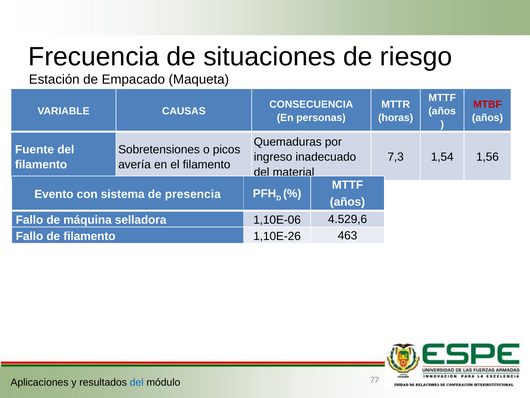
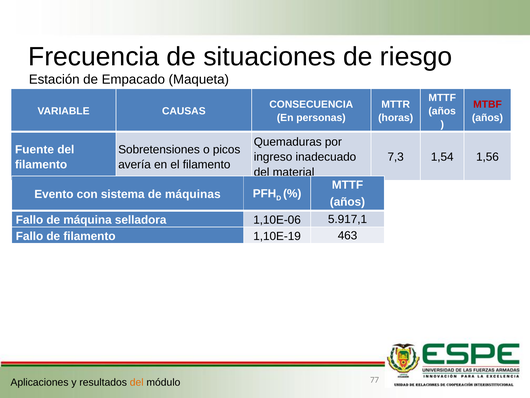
presencia: presencia -> máquinas
4.529,6: 4.529,6 -> 5.917,1
1,10E-26: 1,10E-26 -> 1,10E-19
del at (137, 382) colour: blue -> orange
